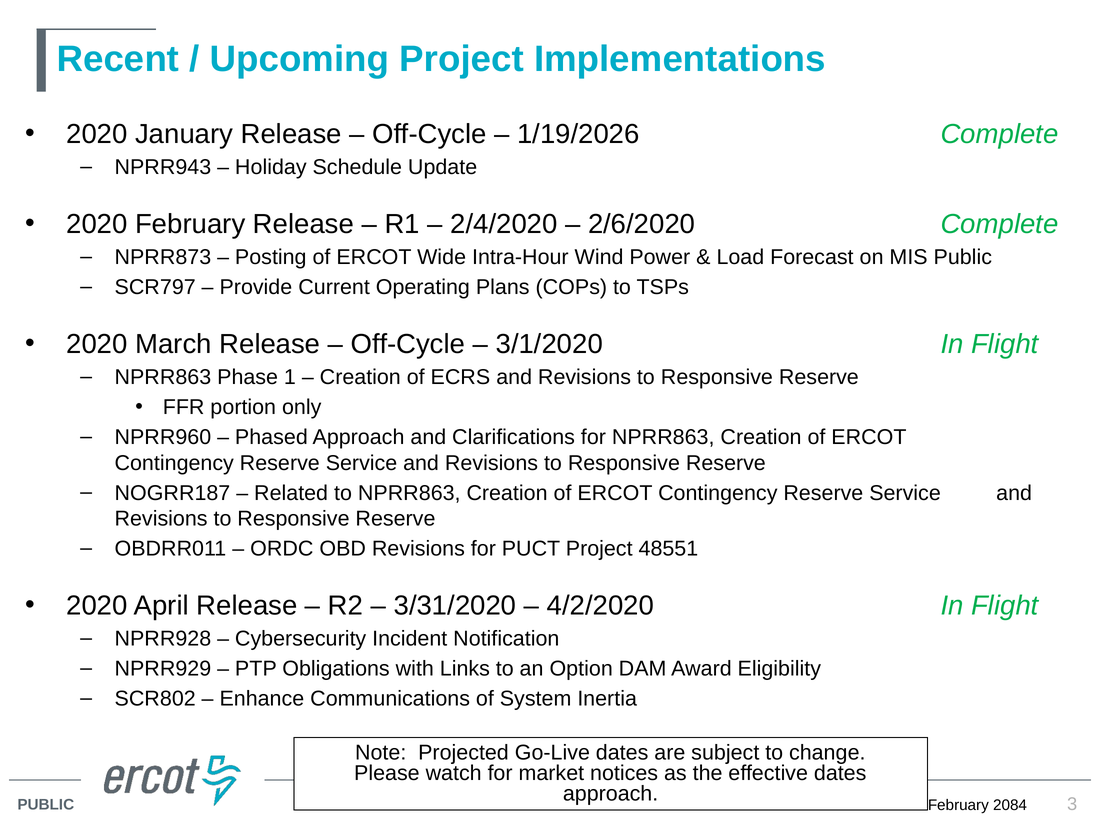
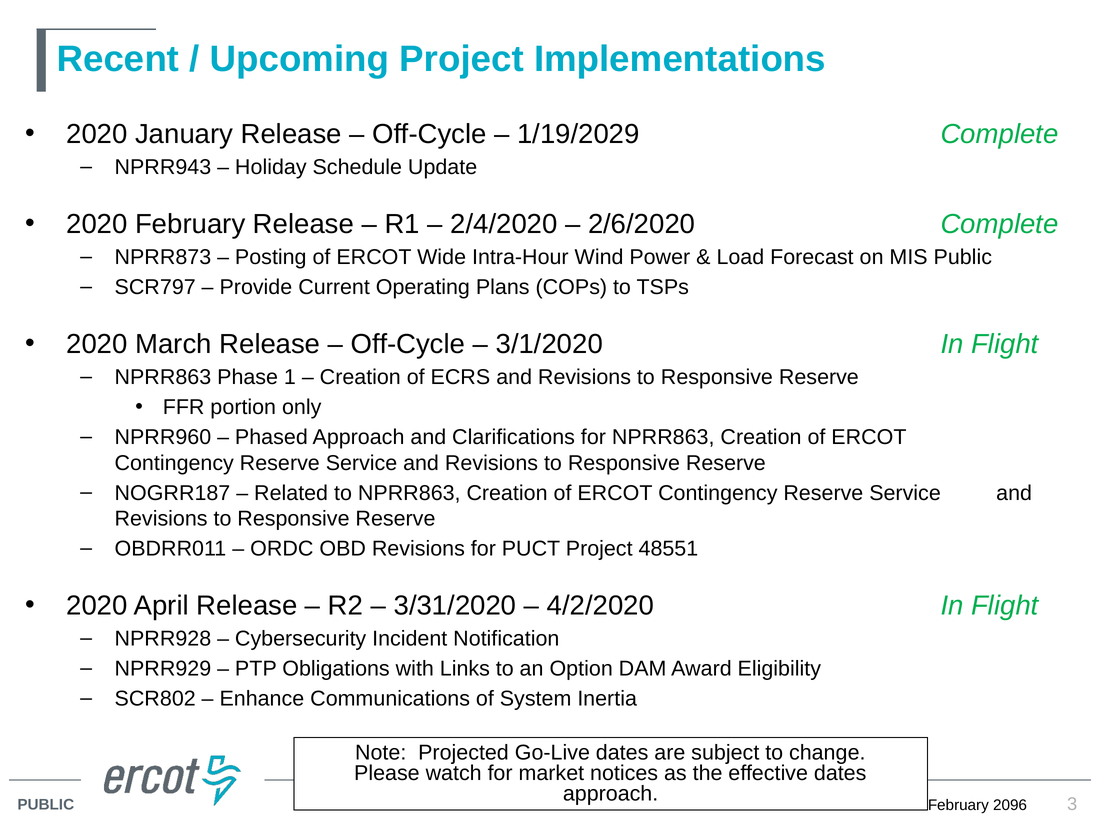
1/19/2026: 1/19/2026 -> 1/19/2029
2084: 2084 -> 2096
